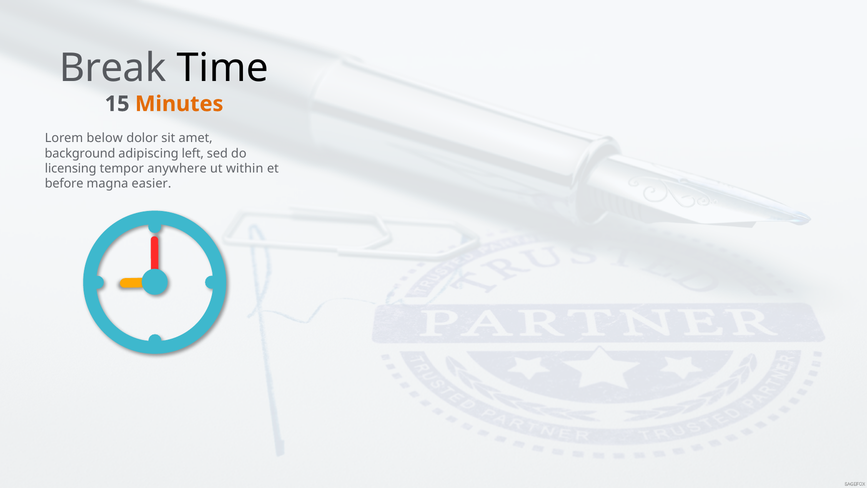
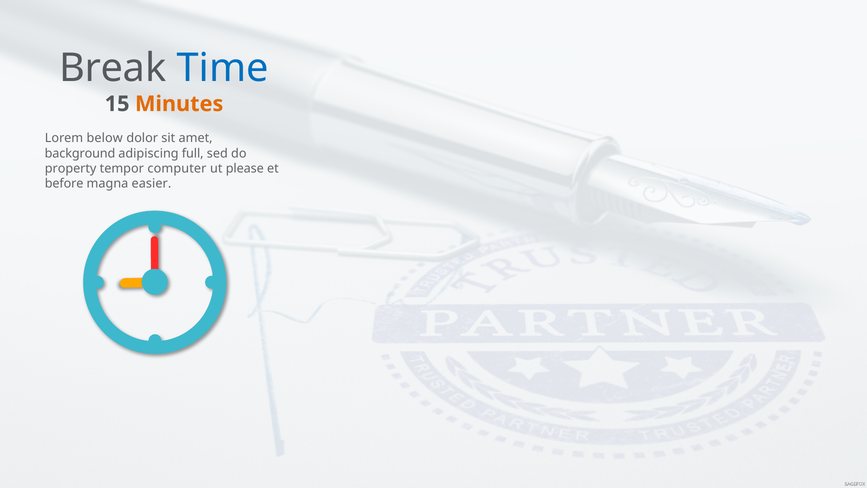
Time colour: black -> blue
left: left -> full
licensing: licensing -> property
anywhere: anywhere -> computer
within: within -> please
